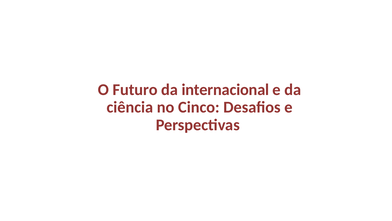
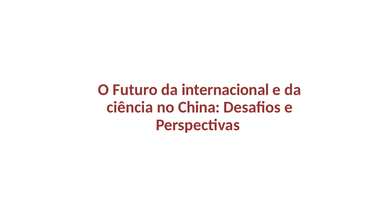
Cinco: Cinco -> China
